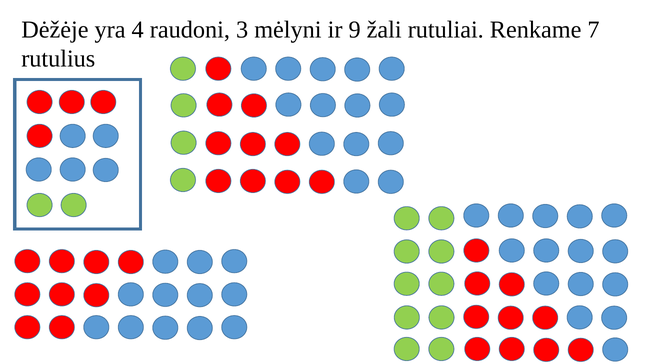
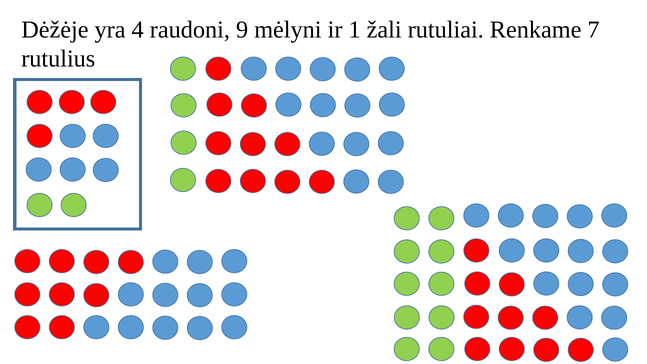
3: 3 -> 9
9: 9 -> 1
